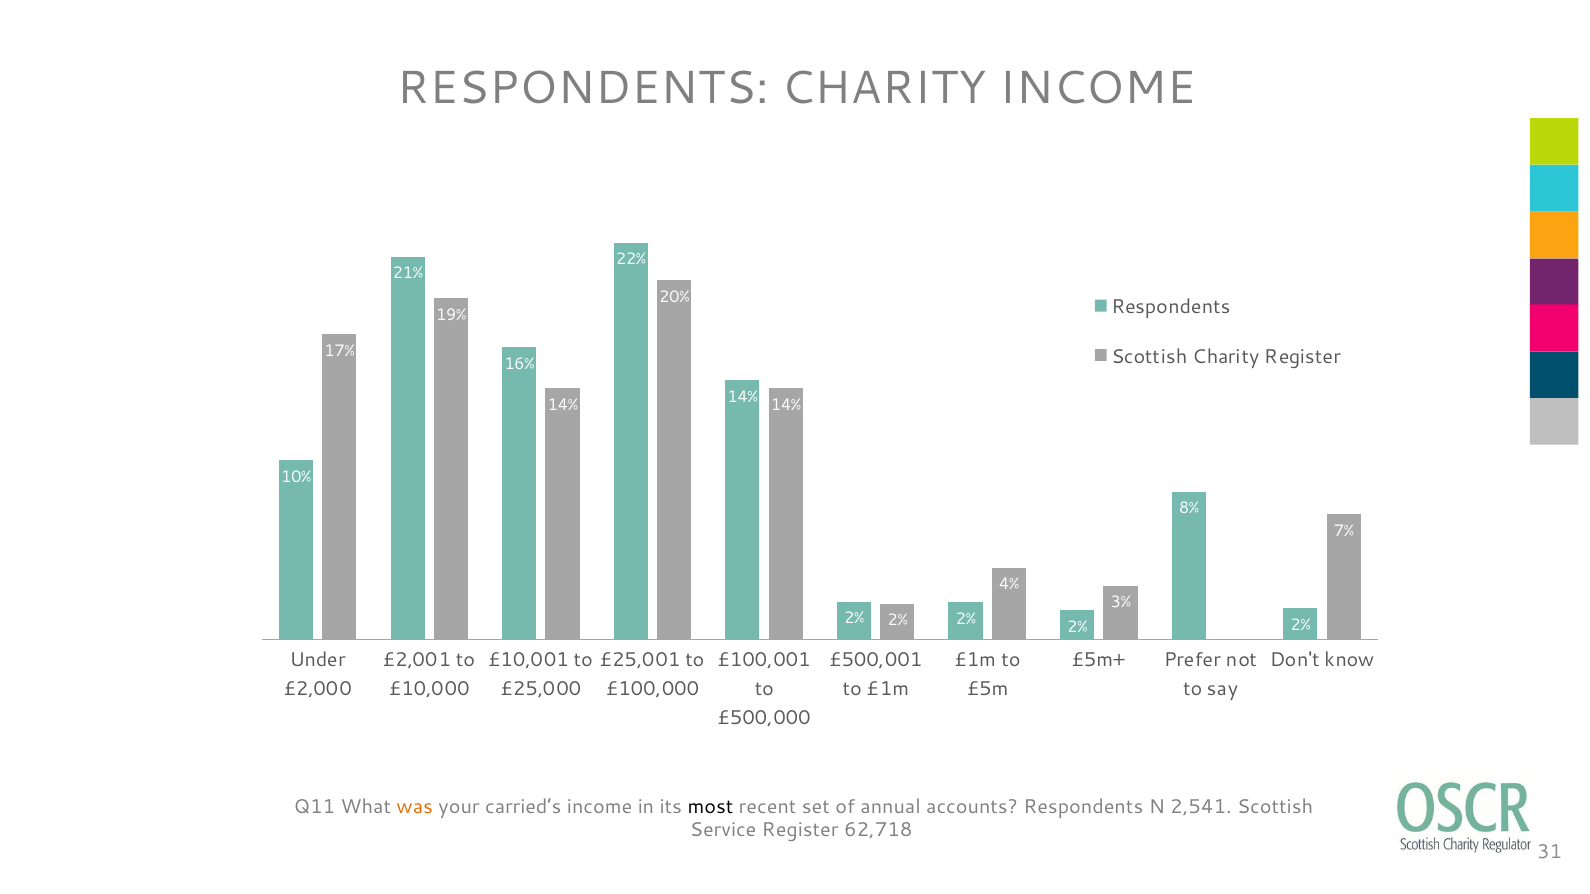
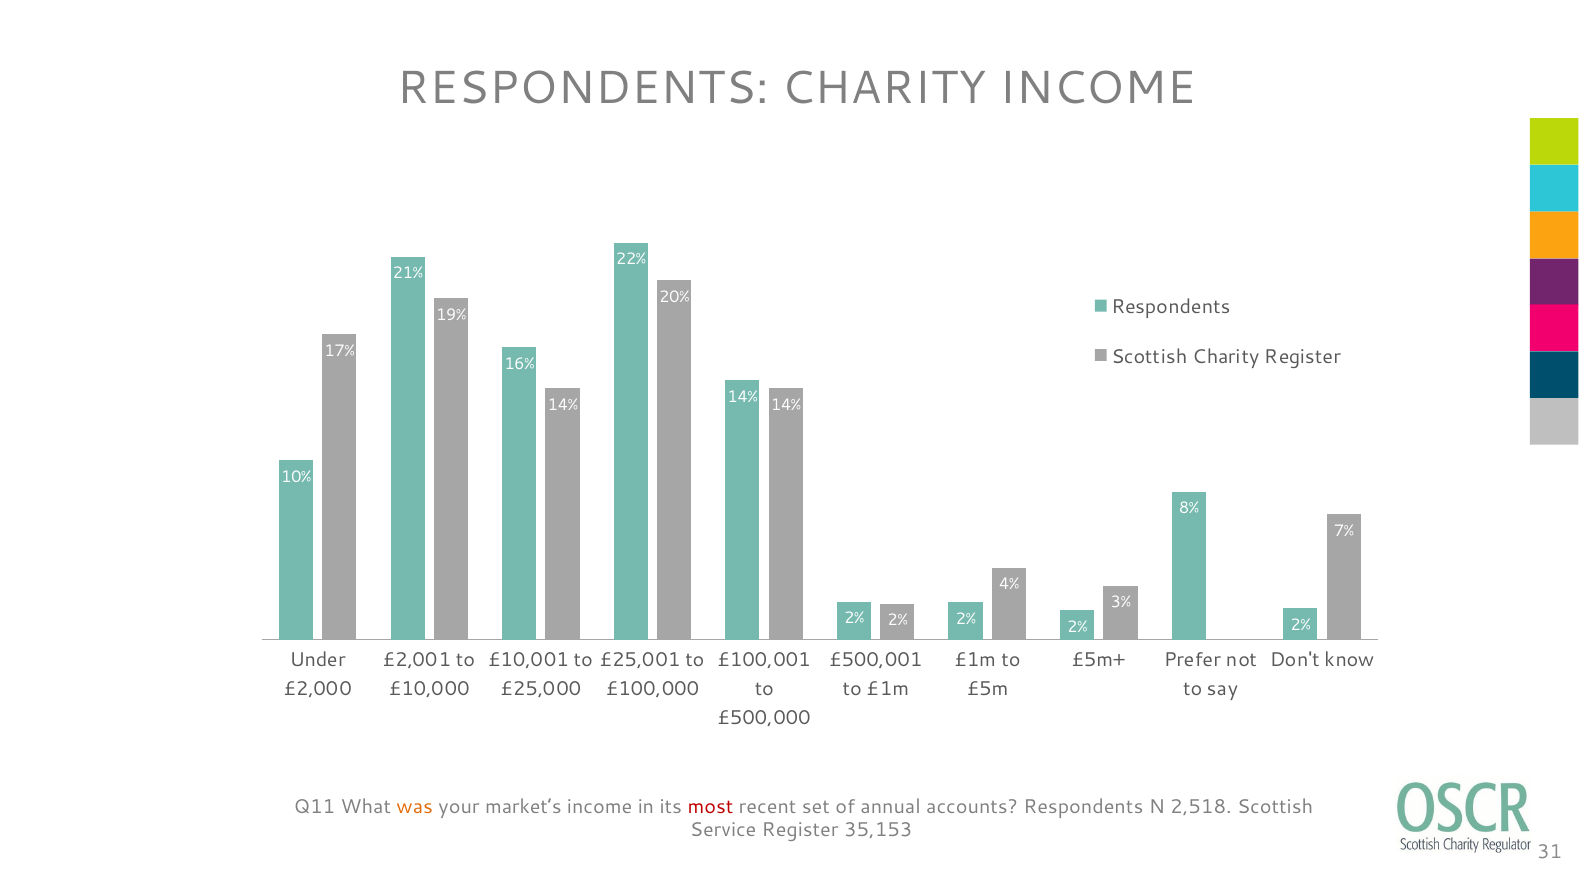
carried’s: carried’s -> market’s
most colour: black -> red
2,541: 2,541 -> 2,518
62,718: 62,718 -> 35,153
